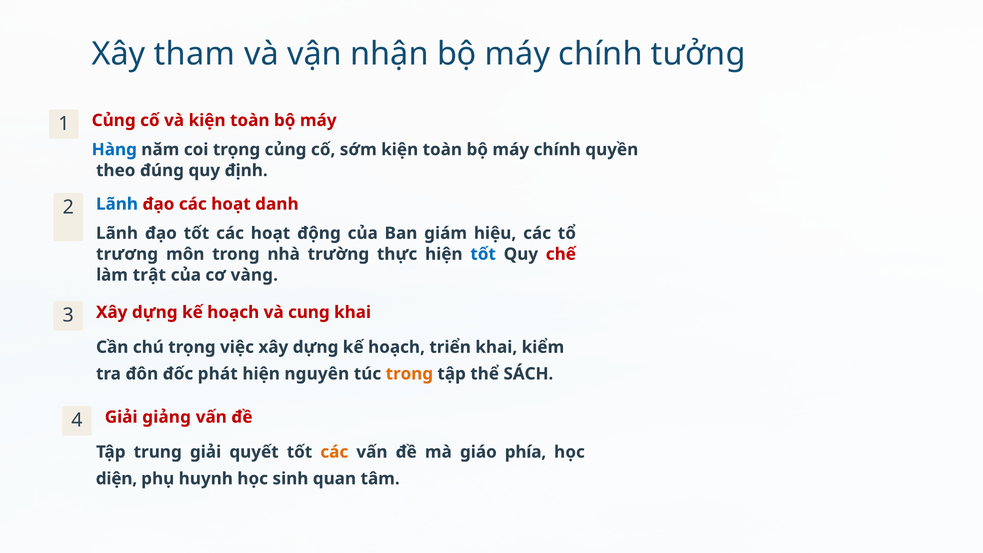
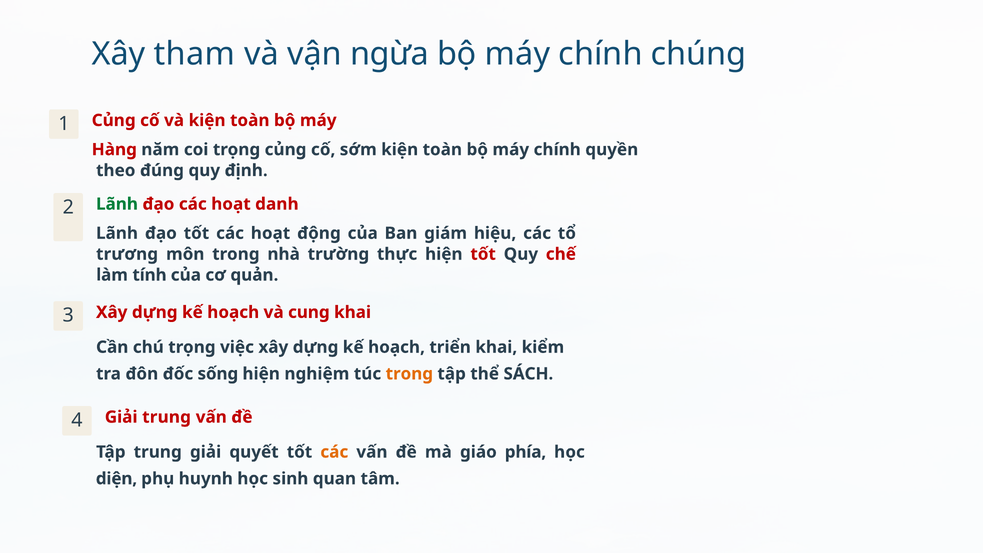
nhận: nhận -> ngừa
tưởng: tưởng -> chúng
Hàng colour: blue -> red
Lãnh at (117, 204) colour: blue -> green
tốt at (483, 254) colour: blue -> red
trật: trật -> tính
vàng: vàng -> quản
phát: phát -> sống
nguyên: nguyên -> nghiệm
Giải giảng: giảng -> trung
